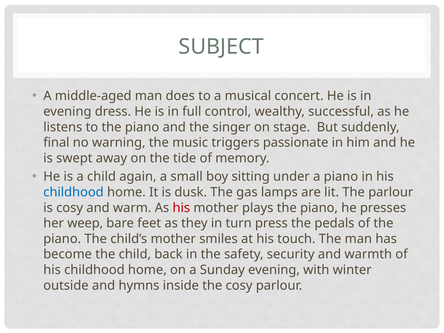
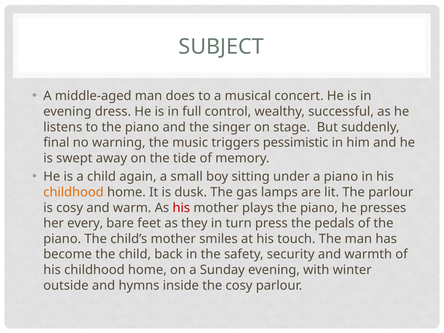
passionate: passionate -> pessimistic
childhood at (74, 192) colour: blue -> orange
weep: weep -> every
